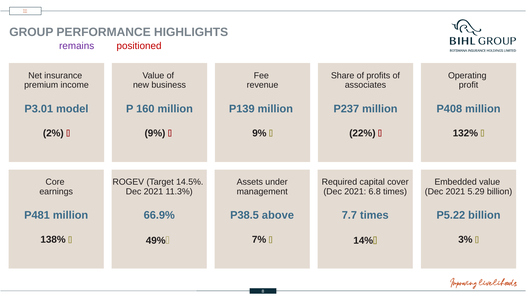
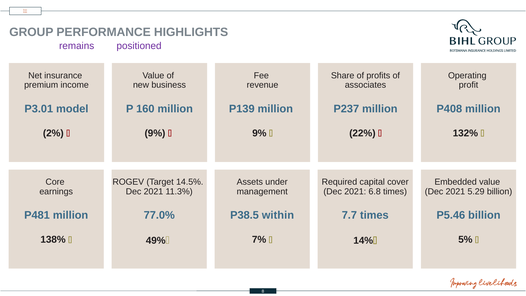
positioned colour: red -> purple
66.9%: 66.9% -> 77.0%
above: above -> within
P5.22: P5.22 -> P5.46
3%: 3% -> 5%
